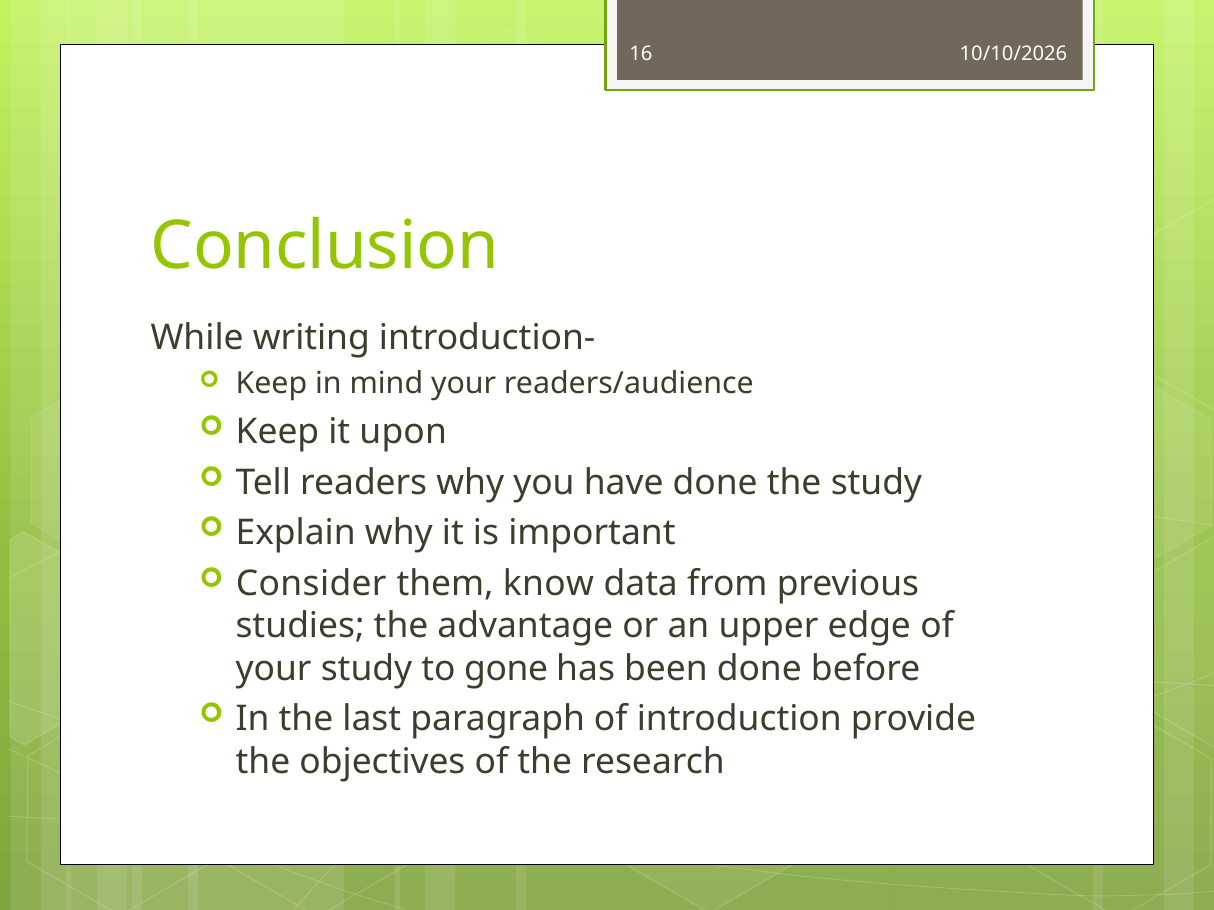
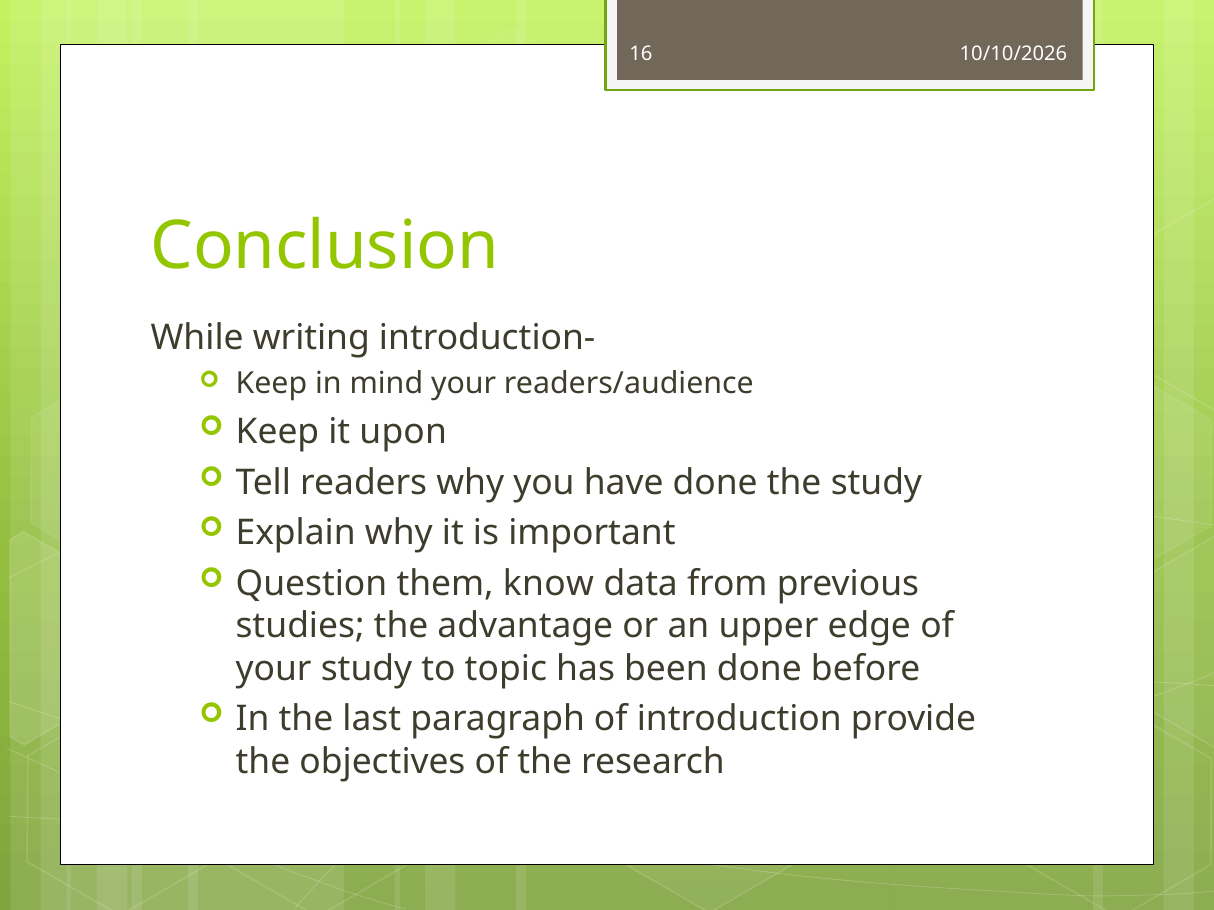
Consider: Consider -> Question
gone: gone -> topic
